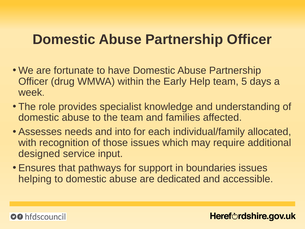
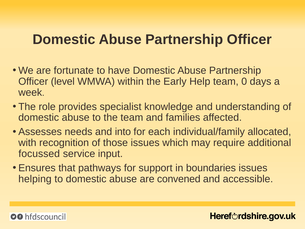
drug: drug -> level
5: 5 -> 0
designed: designed -> focussed
dedicated: dedicated -> convened
